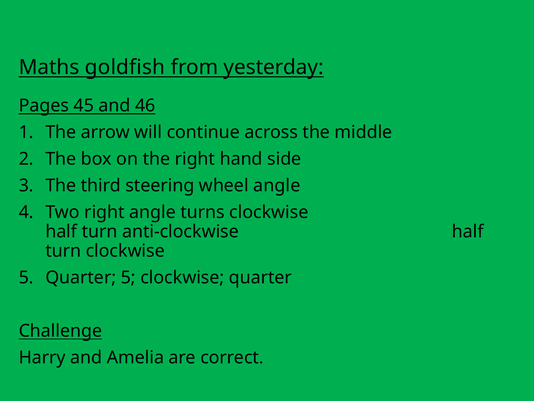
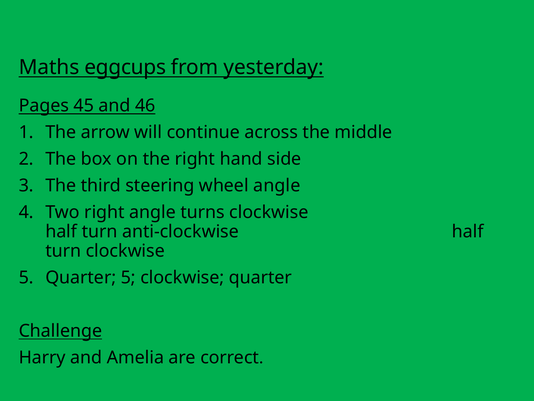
goldfish: goldfish -> eggcups
